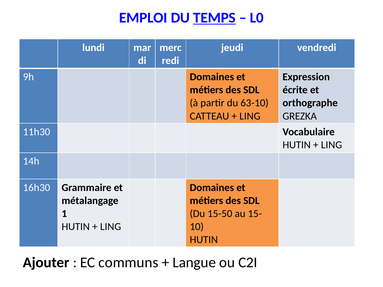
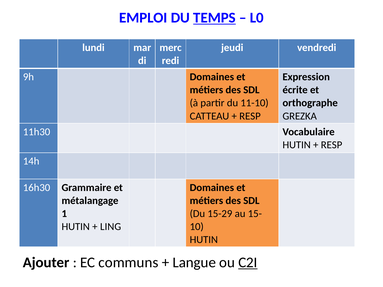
63-10: 63-10 -> 11-10
LING at (250, 116): LING -> RESP
LING at (332, 145): LING -> RESP
15-50: 15-50 -> 15-29
C2I underline: none -> present
